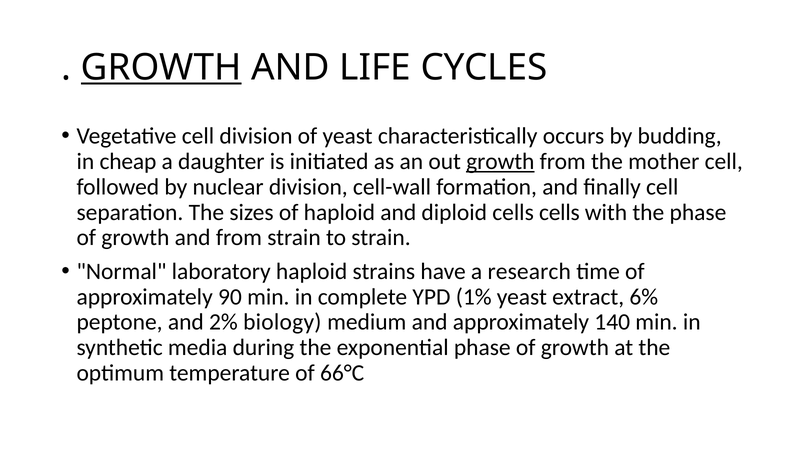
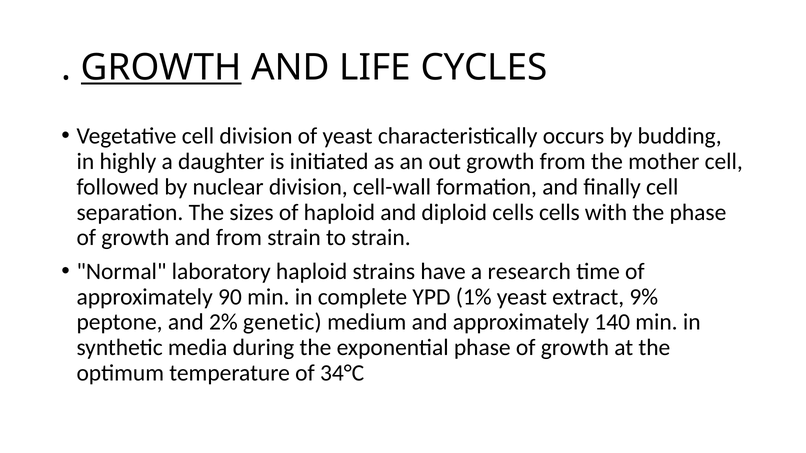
cheap: cheap -> highly
growth at (500, 162) underline: present -> none
6%: 6% -> 9%
biology: biology -> genetic
66°C: 66°C -> 34°C
